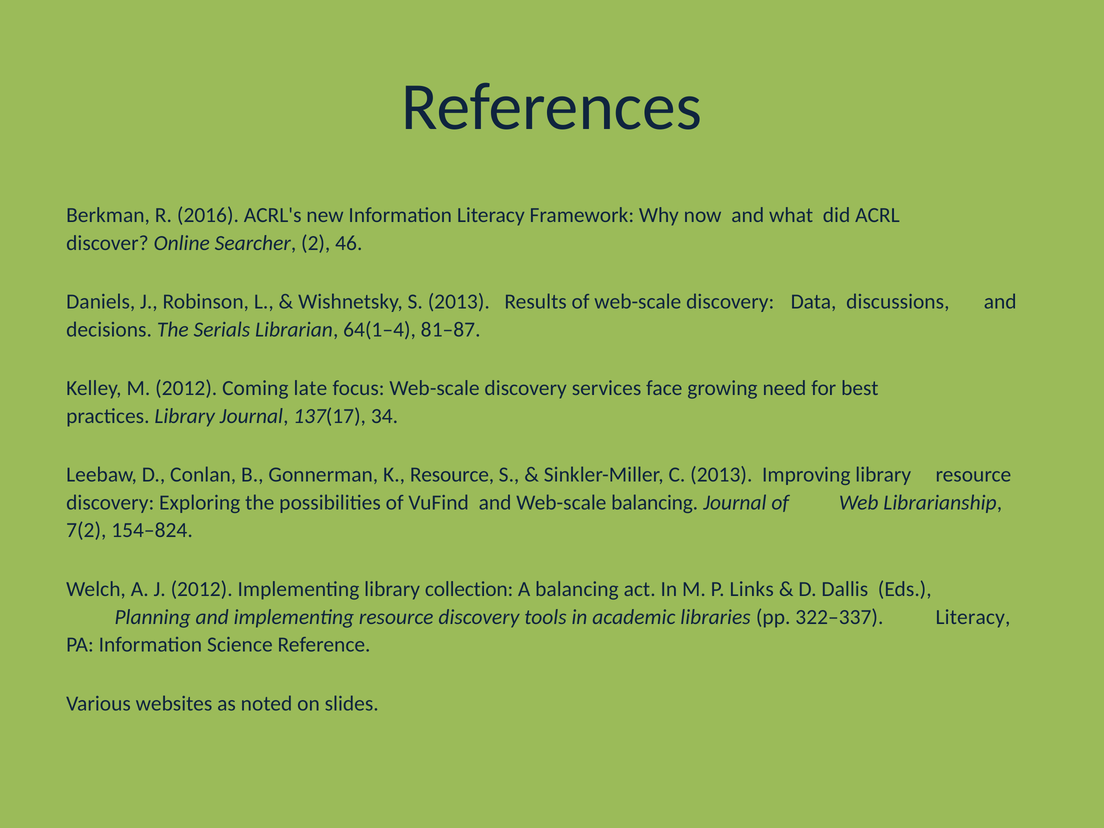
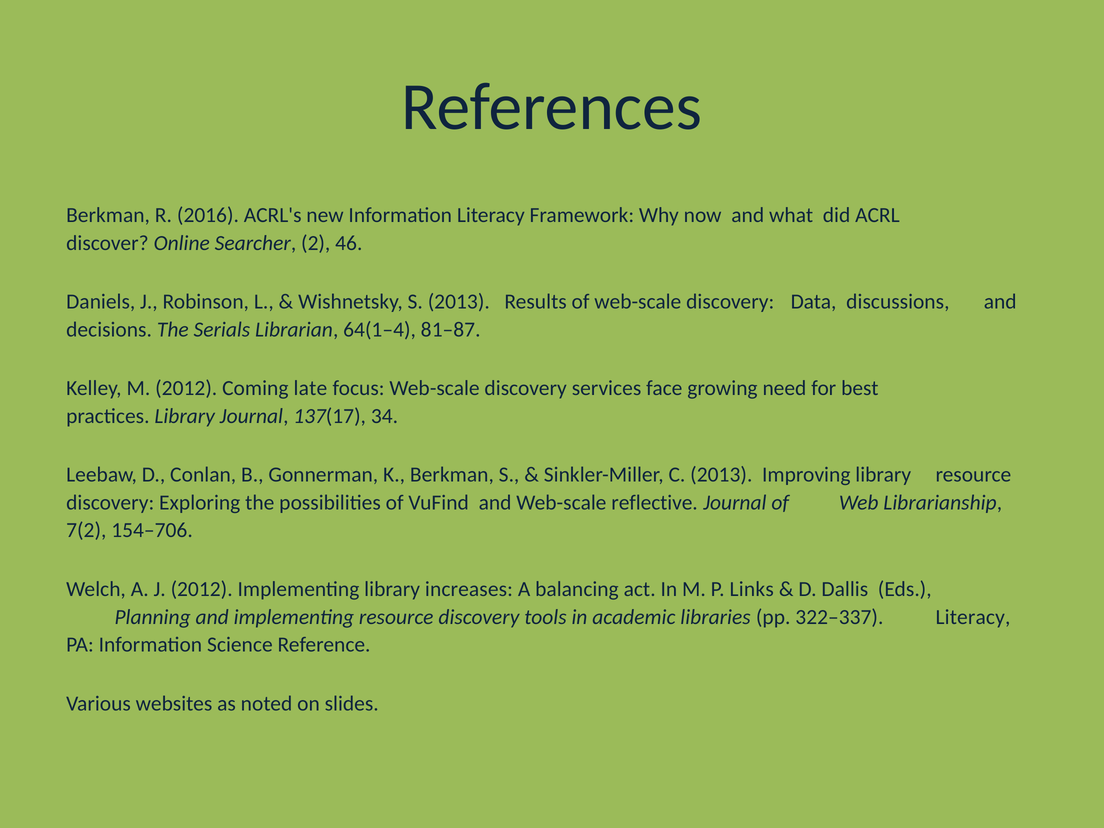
K Resource: Resource -> Berkman
Web-scale balancing: balancing -> reflective
154–824: 154–824 -> 154–706
collection: collection -> increases
